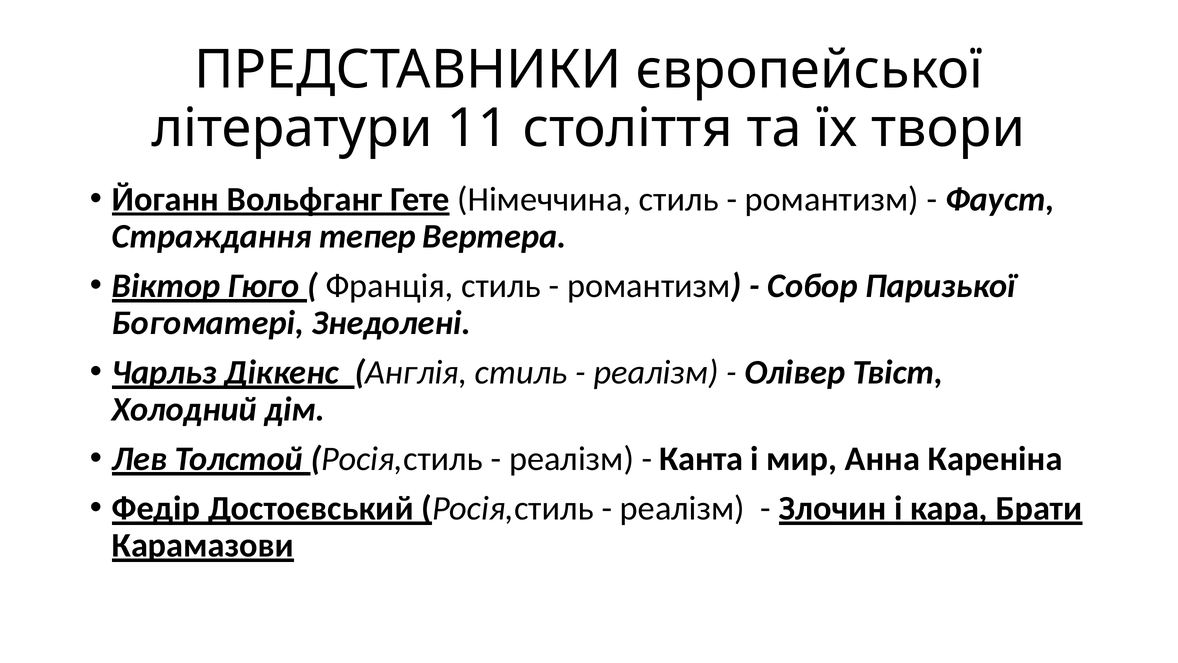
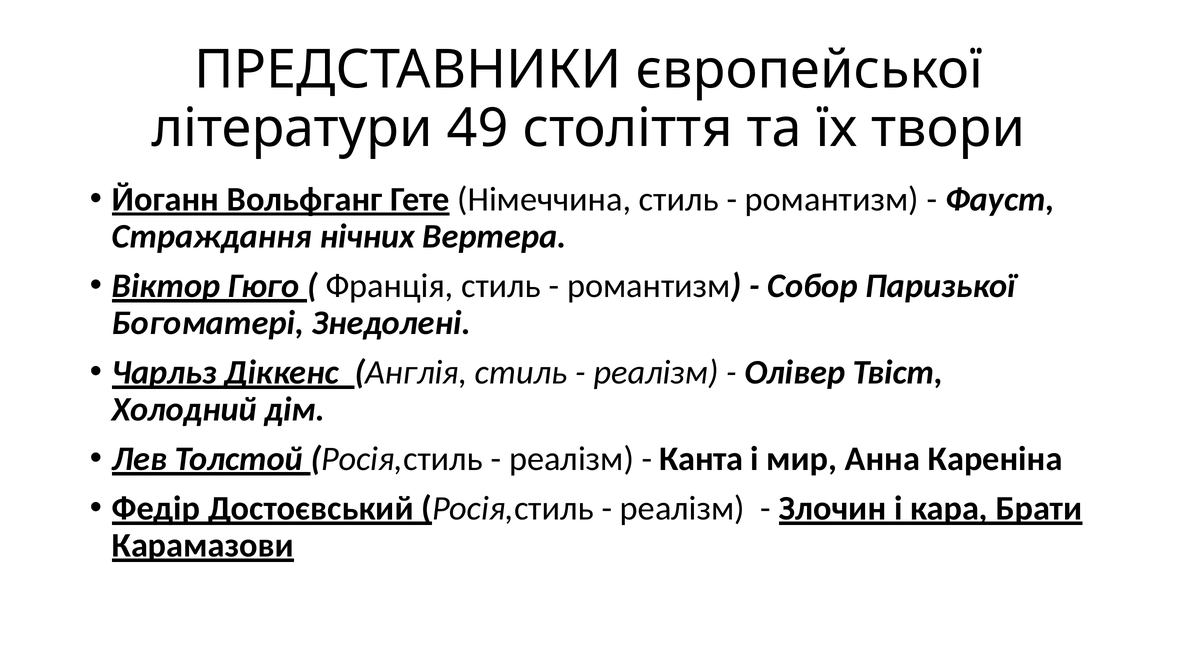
11: 11 -> 49
тепер: тепер -> нічних
